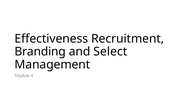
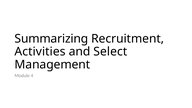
Effectiveness: Effectiveness -> Summarizing
Branding: Branding -> Activities
